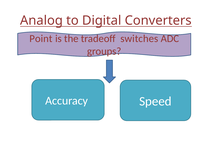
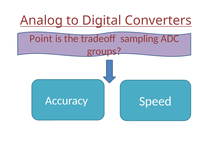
switches: switches -> sampling
